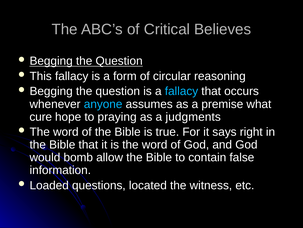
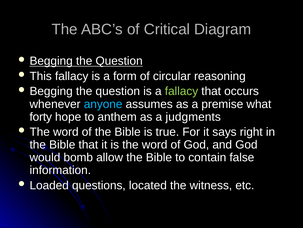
Believes: Believes -> Diagram
fallacy at (181, 91) colour: light blue -> light green
cure: cure -> forty
praying: praying -> anthem
